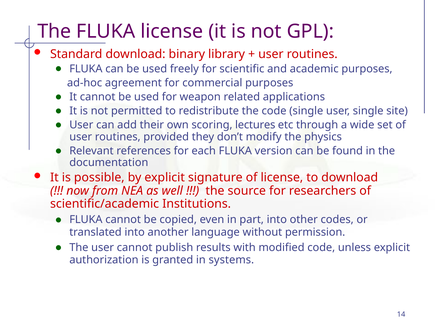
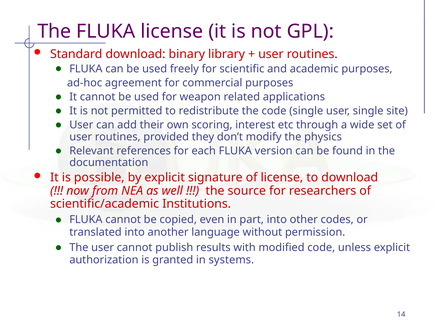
lectures: lectures -> interest
